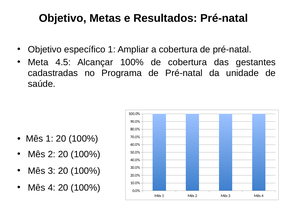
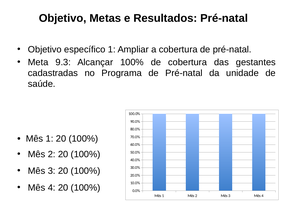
4.5: 4.5 -> 9.3
